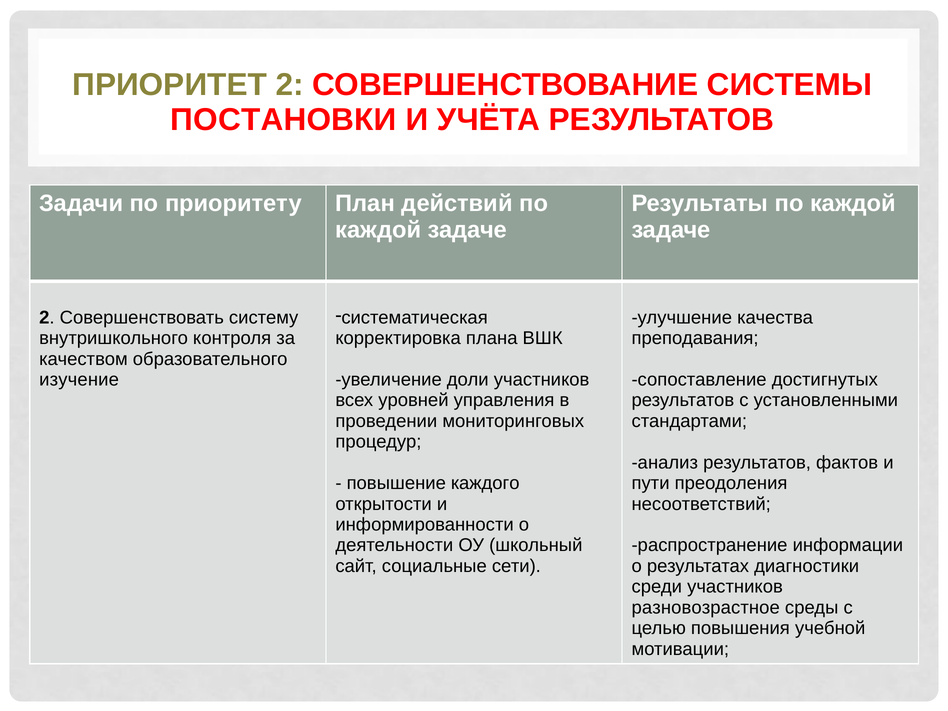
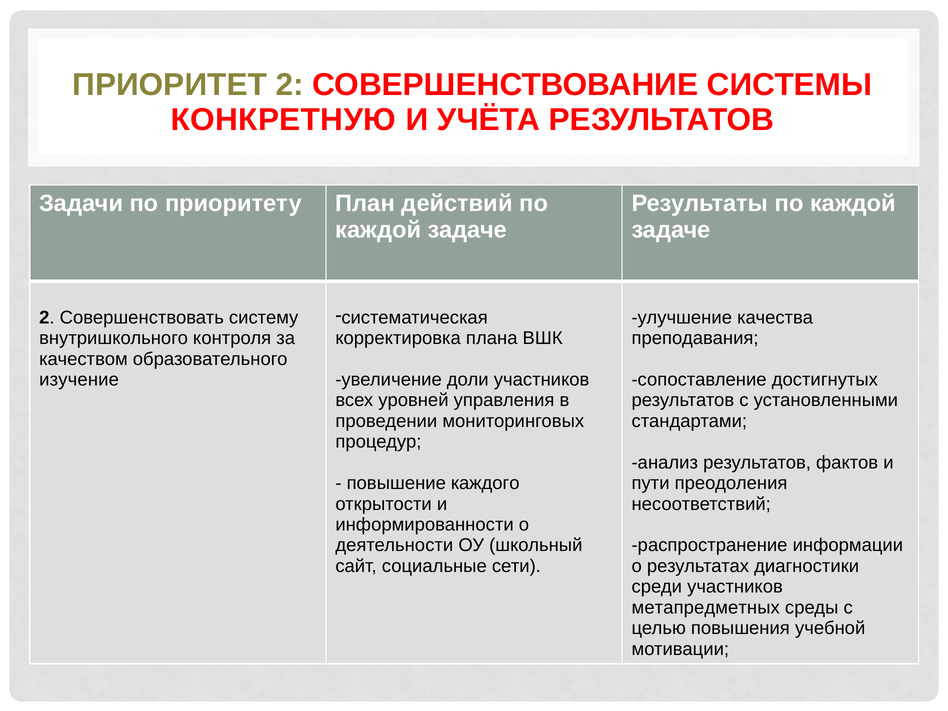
ПОСТАНОВКИ: ПОСТАНОВКИ -> КОНКРЕТНУЮ
разновозрастное: разновозрастное -> метапредметных
